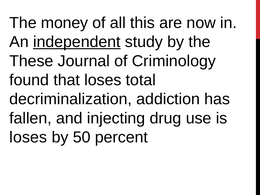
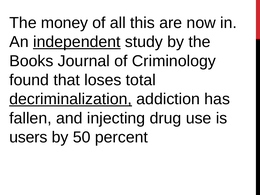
These: These -> Books
decriminalization underline: none -> present
loses at (28, 137): loses -> users
